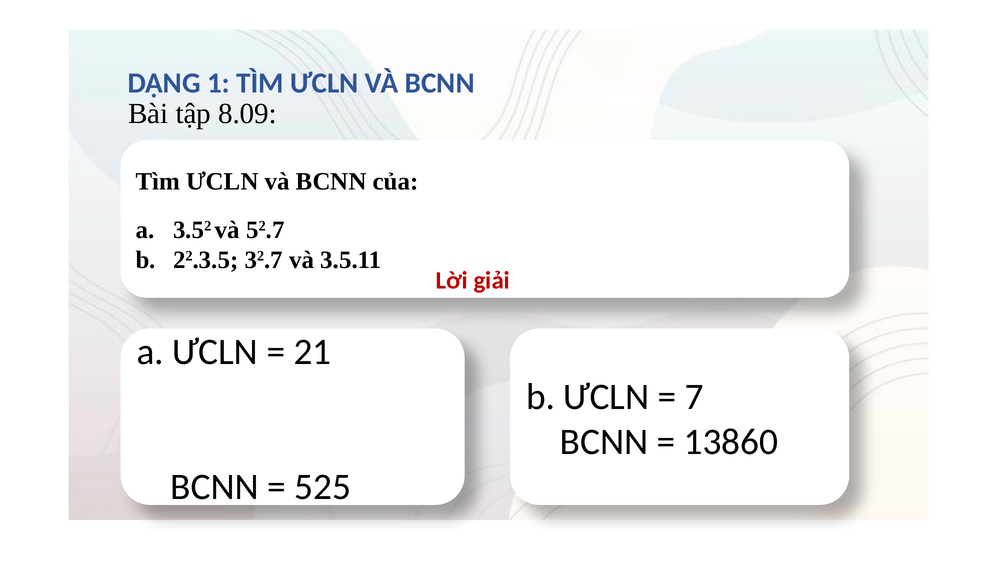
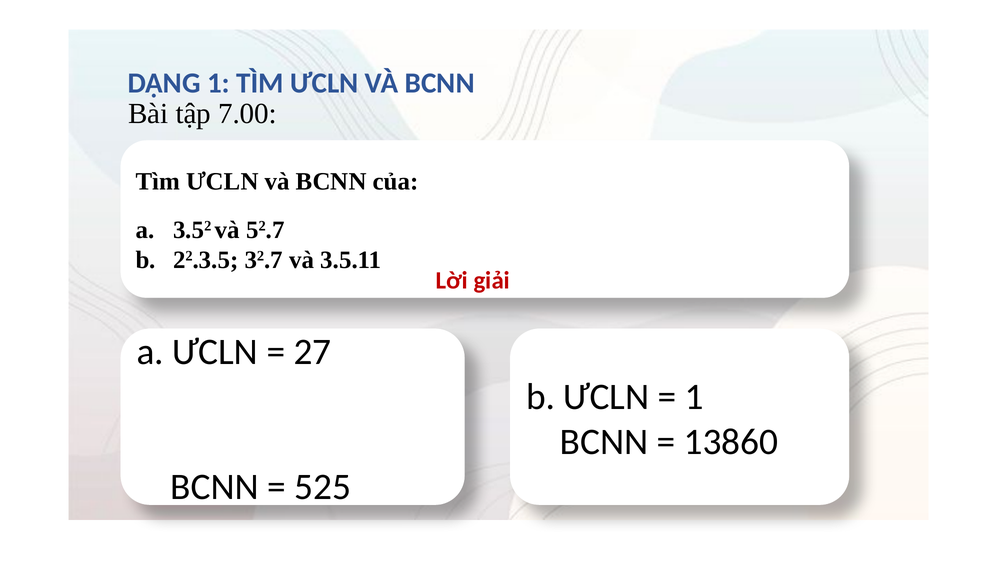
8.09: 8.09 -> 7.00
21: 21 -> 27
7 at (694, 397): 7 -> 1
